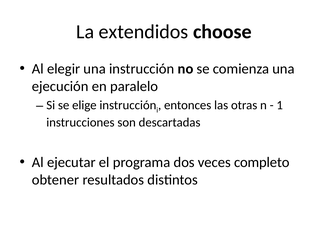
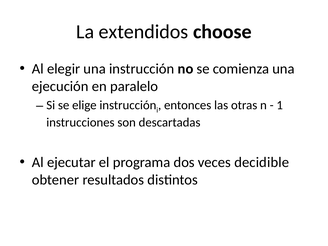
completo: completo -> decidible
